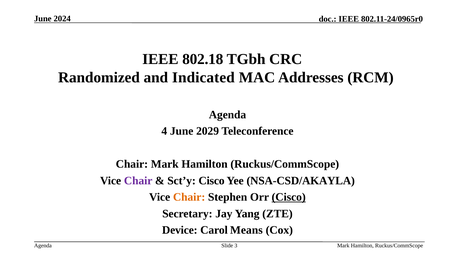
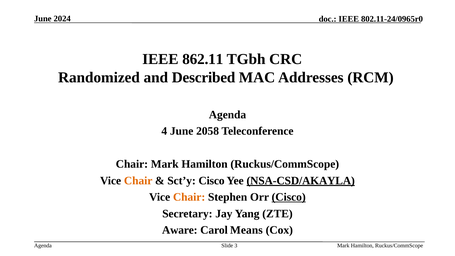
802.18: 802.18 -> 862.11
Indicated: Indicated -> Described
2029: 2029 -> 2058
Chair at (138, 181) colour: purple -> orange
NSA-CSD/AKAYLA underline: none -> present
Device: Device -> Aware
